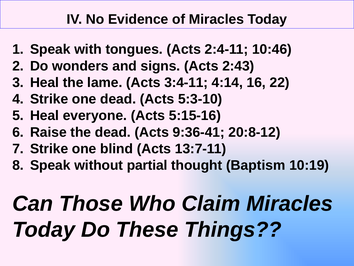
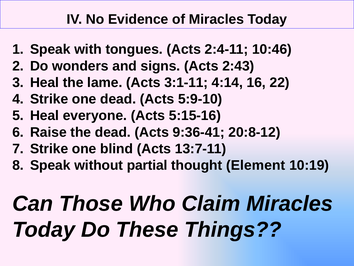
3:4-11: 3:4-11 -> 3:1-11
5:3-10: 5:3-10 -> 5:9-10
Baptism: Baptism -> Element
